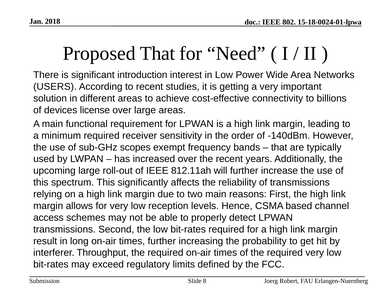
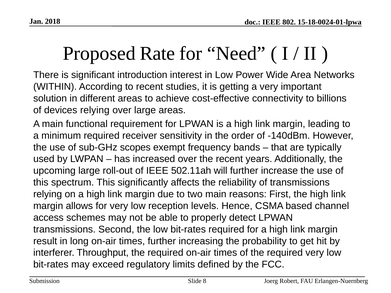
Proposed That: That -> Rate
USERS: USERS -> WITHIN
devices license: license -> relying
812.11ah: 812.11ah -> 502.11ah
